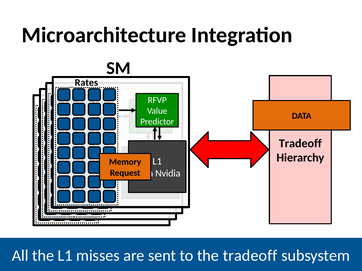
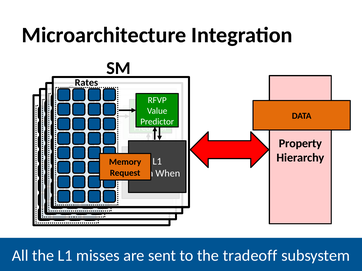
Tradeoff at (300, 144): Tradeoff -> Property
Nvidia: Nvidia -> When
